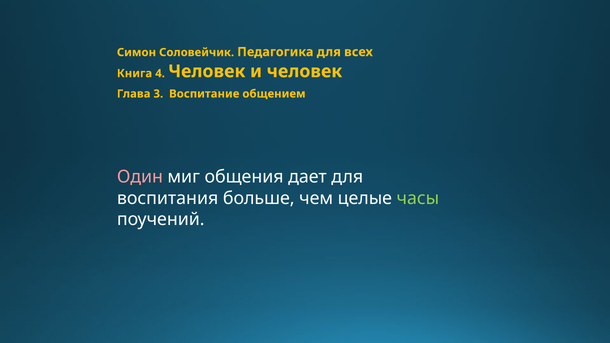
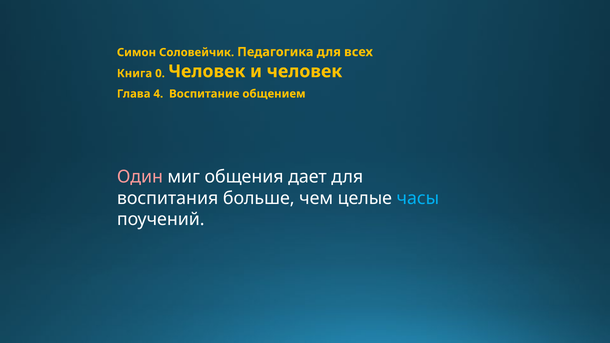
4: 4 -> 0
3: 3 -> 4
часы colour: light green -> light blue
